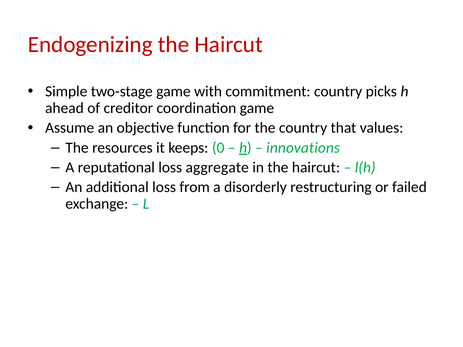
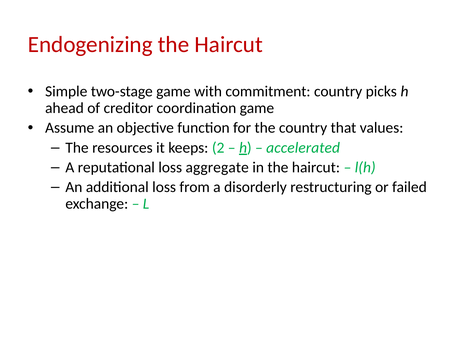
0: 0 -> 2
innovations: innovations -> accelerated
